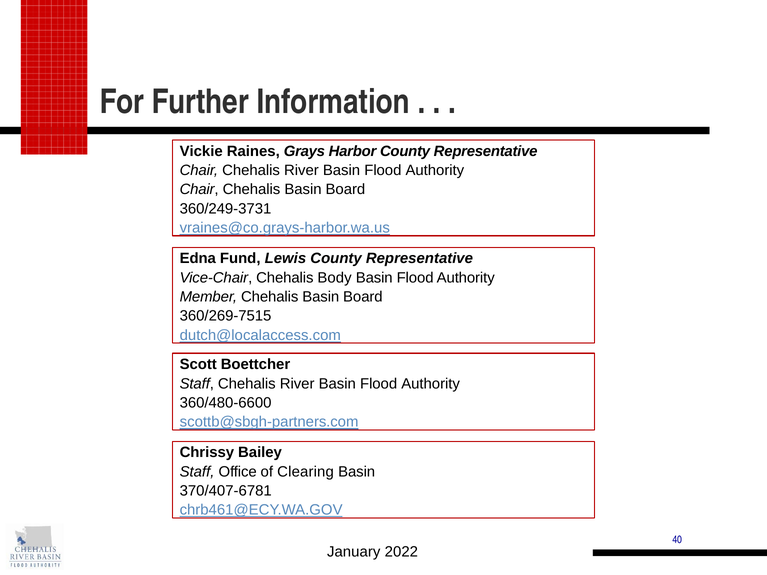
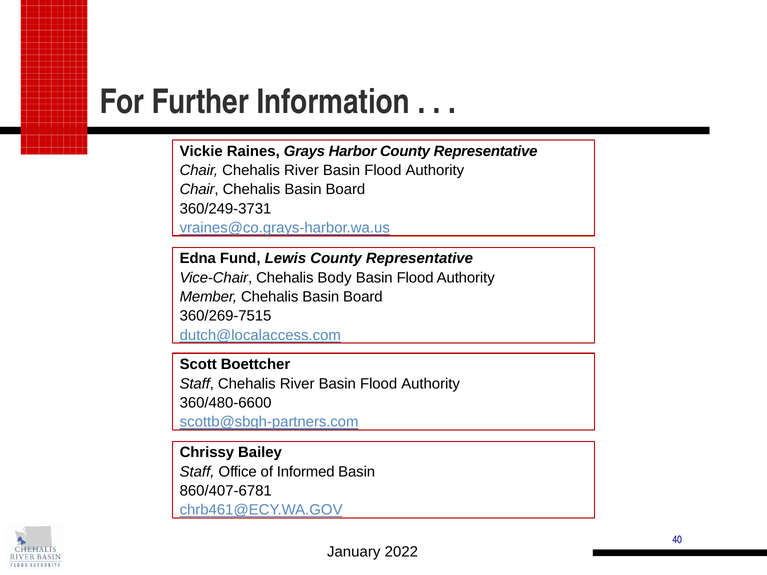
Clearing: Clearing -> Informed
370/407-6781: 370/407-6781 -> 860/407-6781
